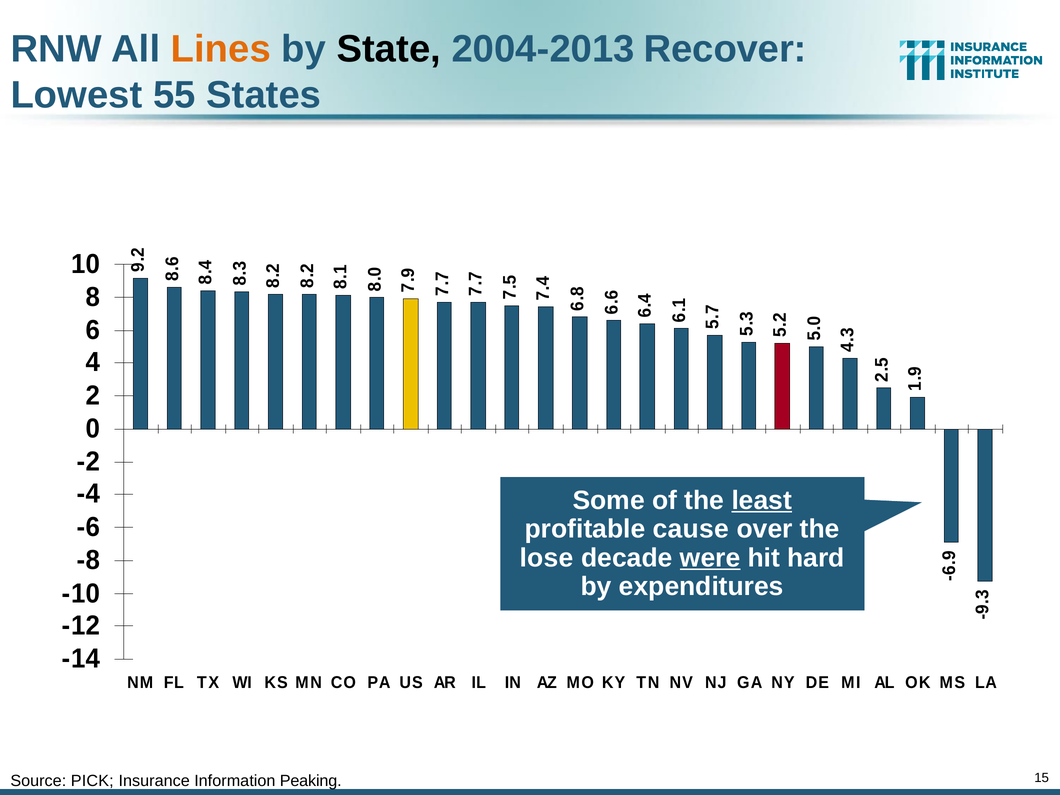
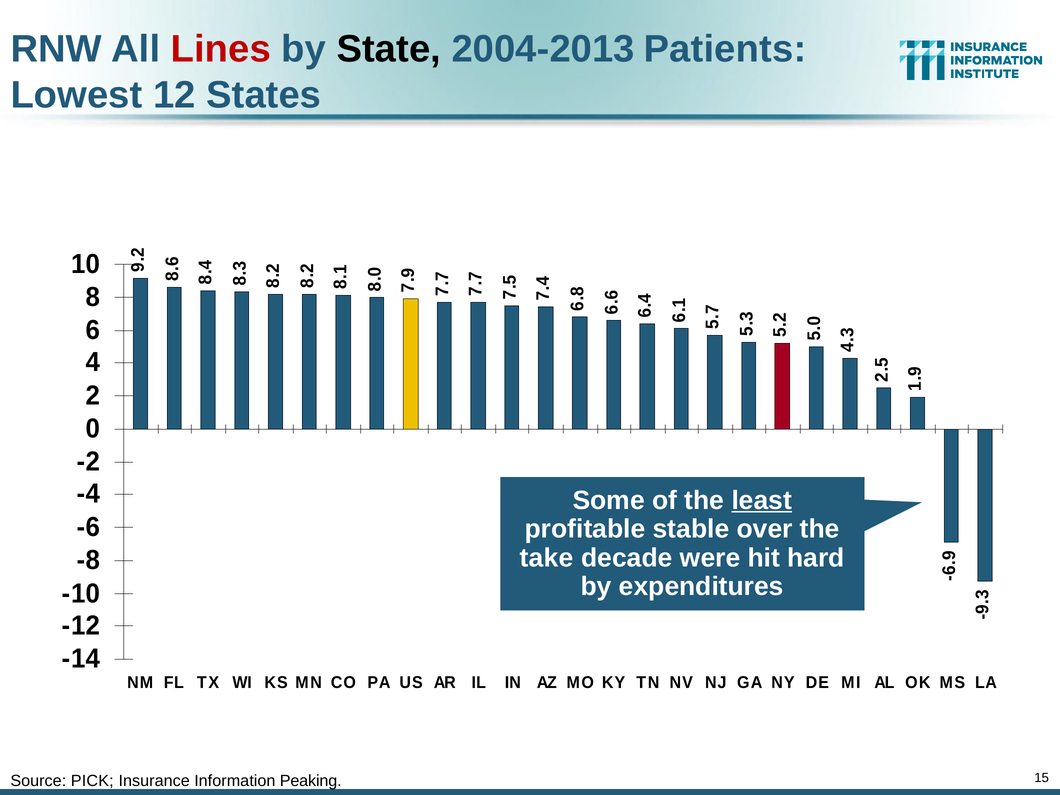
Lines colour: orange -> red
Recover: Recover -> Patients
55: 55 -> 12
cause: cause -> stable
lose: lose -> take
were underline: present -> none
